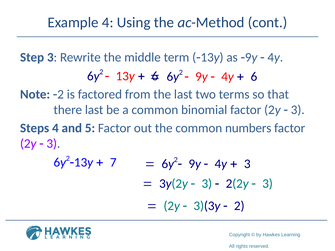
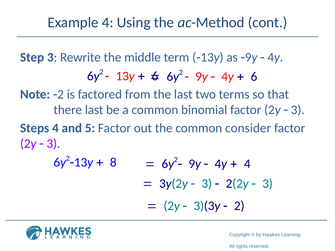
numbers: numbers -> consider
7: 7 -> 8
3 at (247, 164): 3 -> 4
